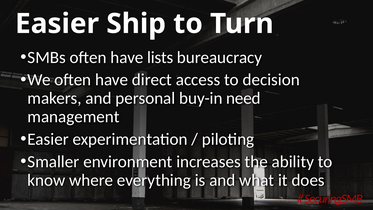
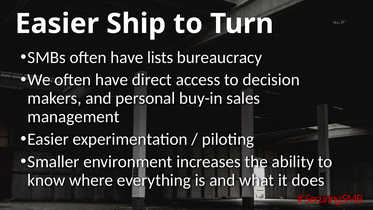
need: need -> sales
